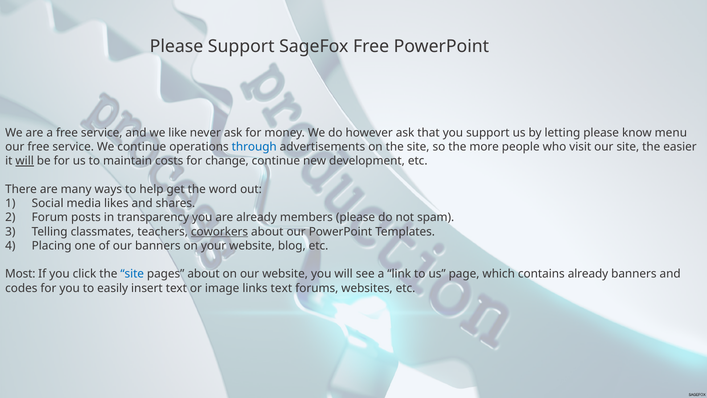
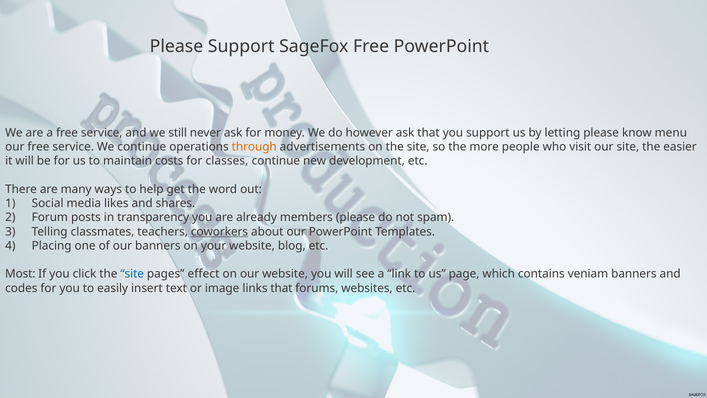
like: like -> still
through colour: blue -> orange
will at (25, 161) underline: present -> none
change: change -> classes
pages about: about -> effect
contains already: already -> veniam
links text: text -> that
